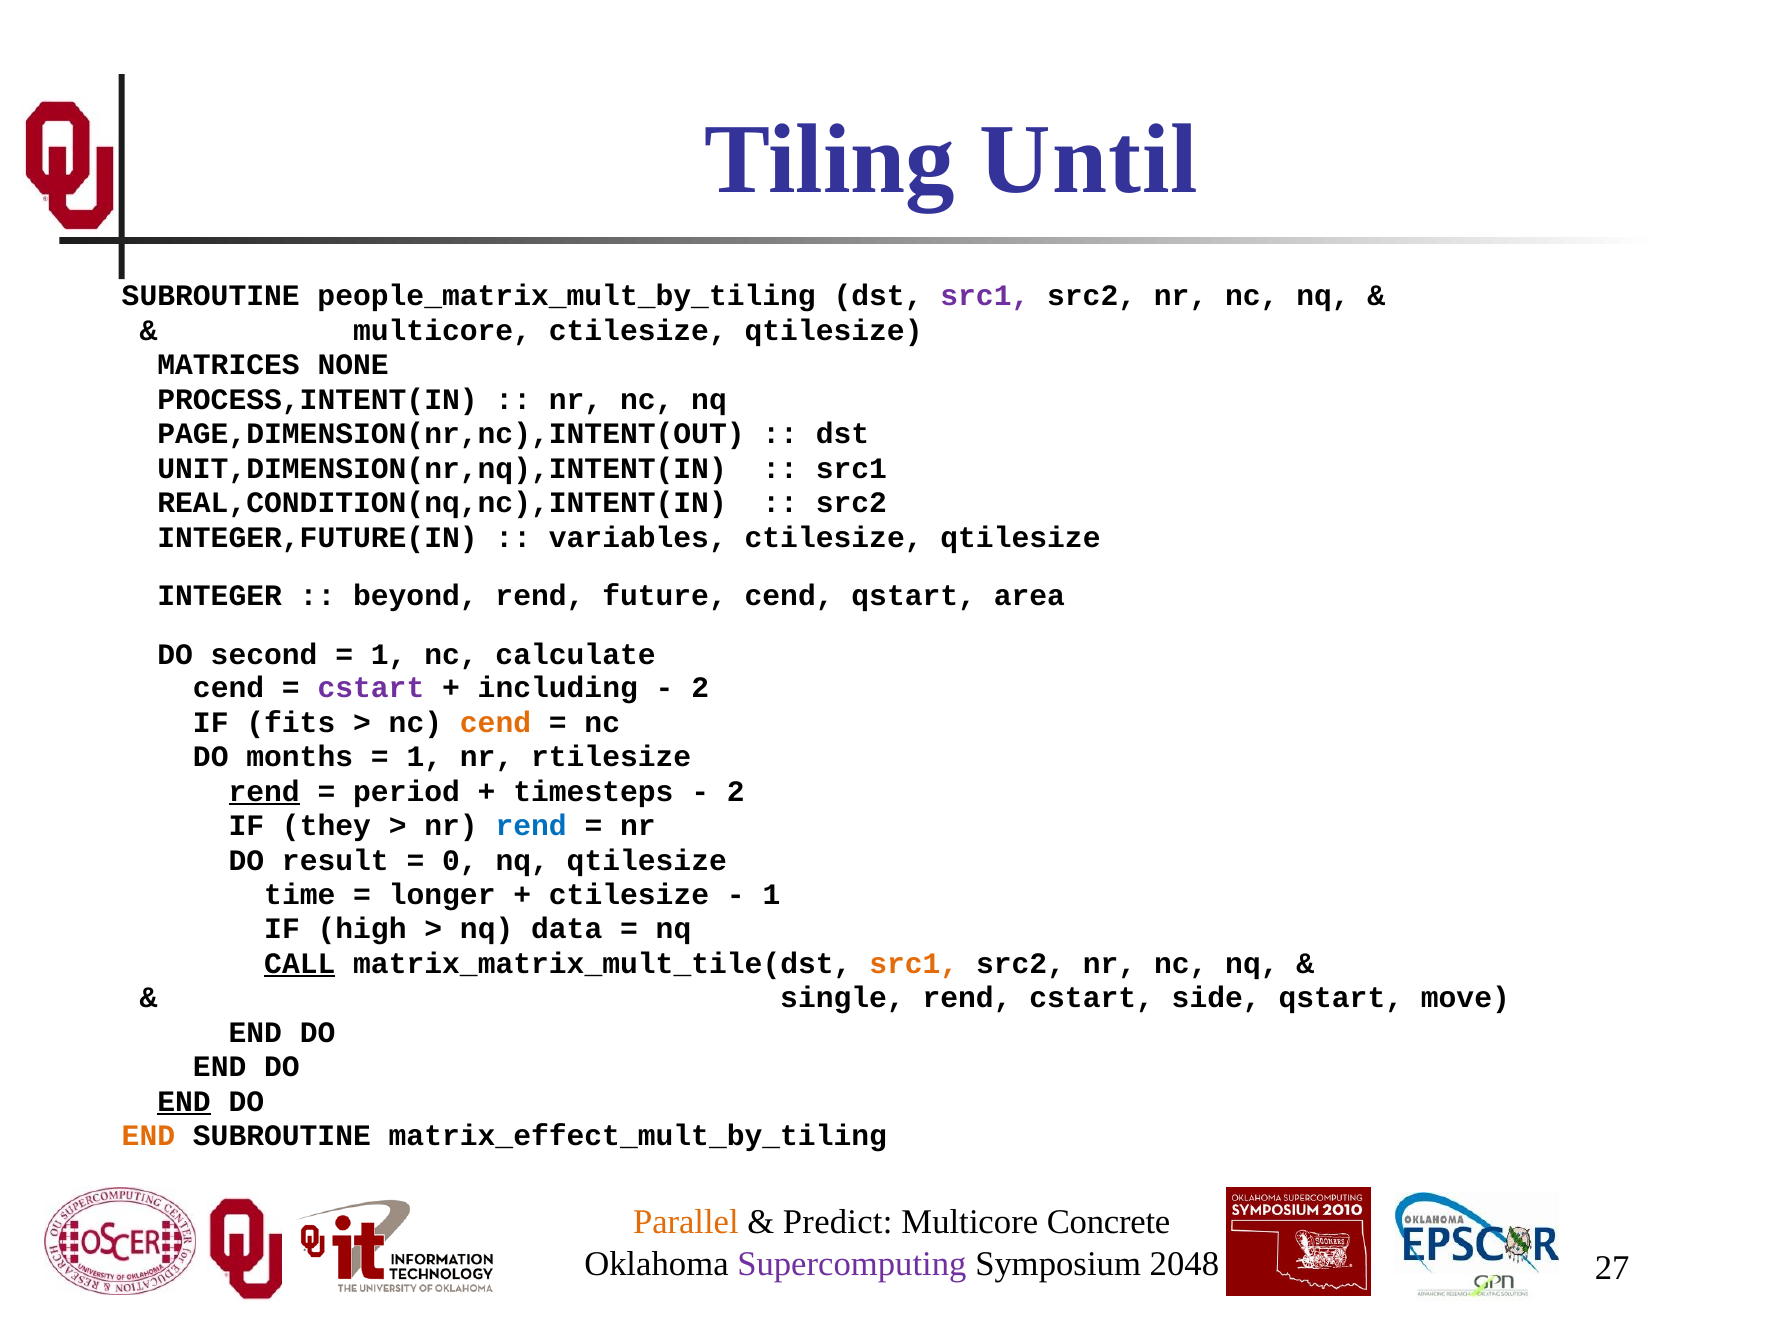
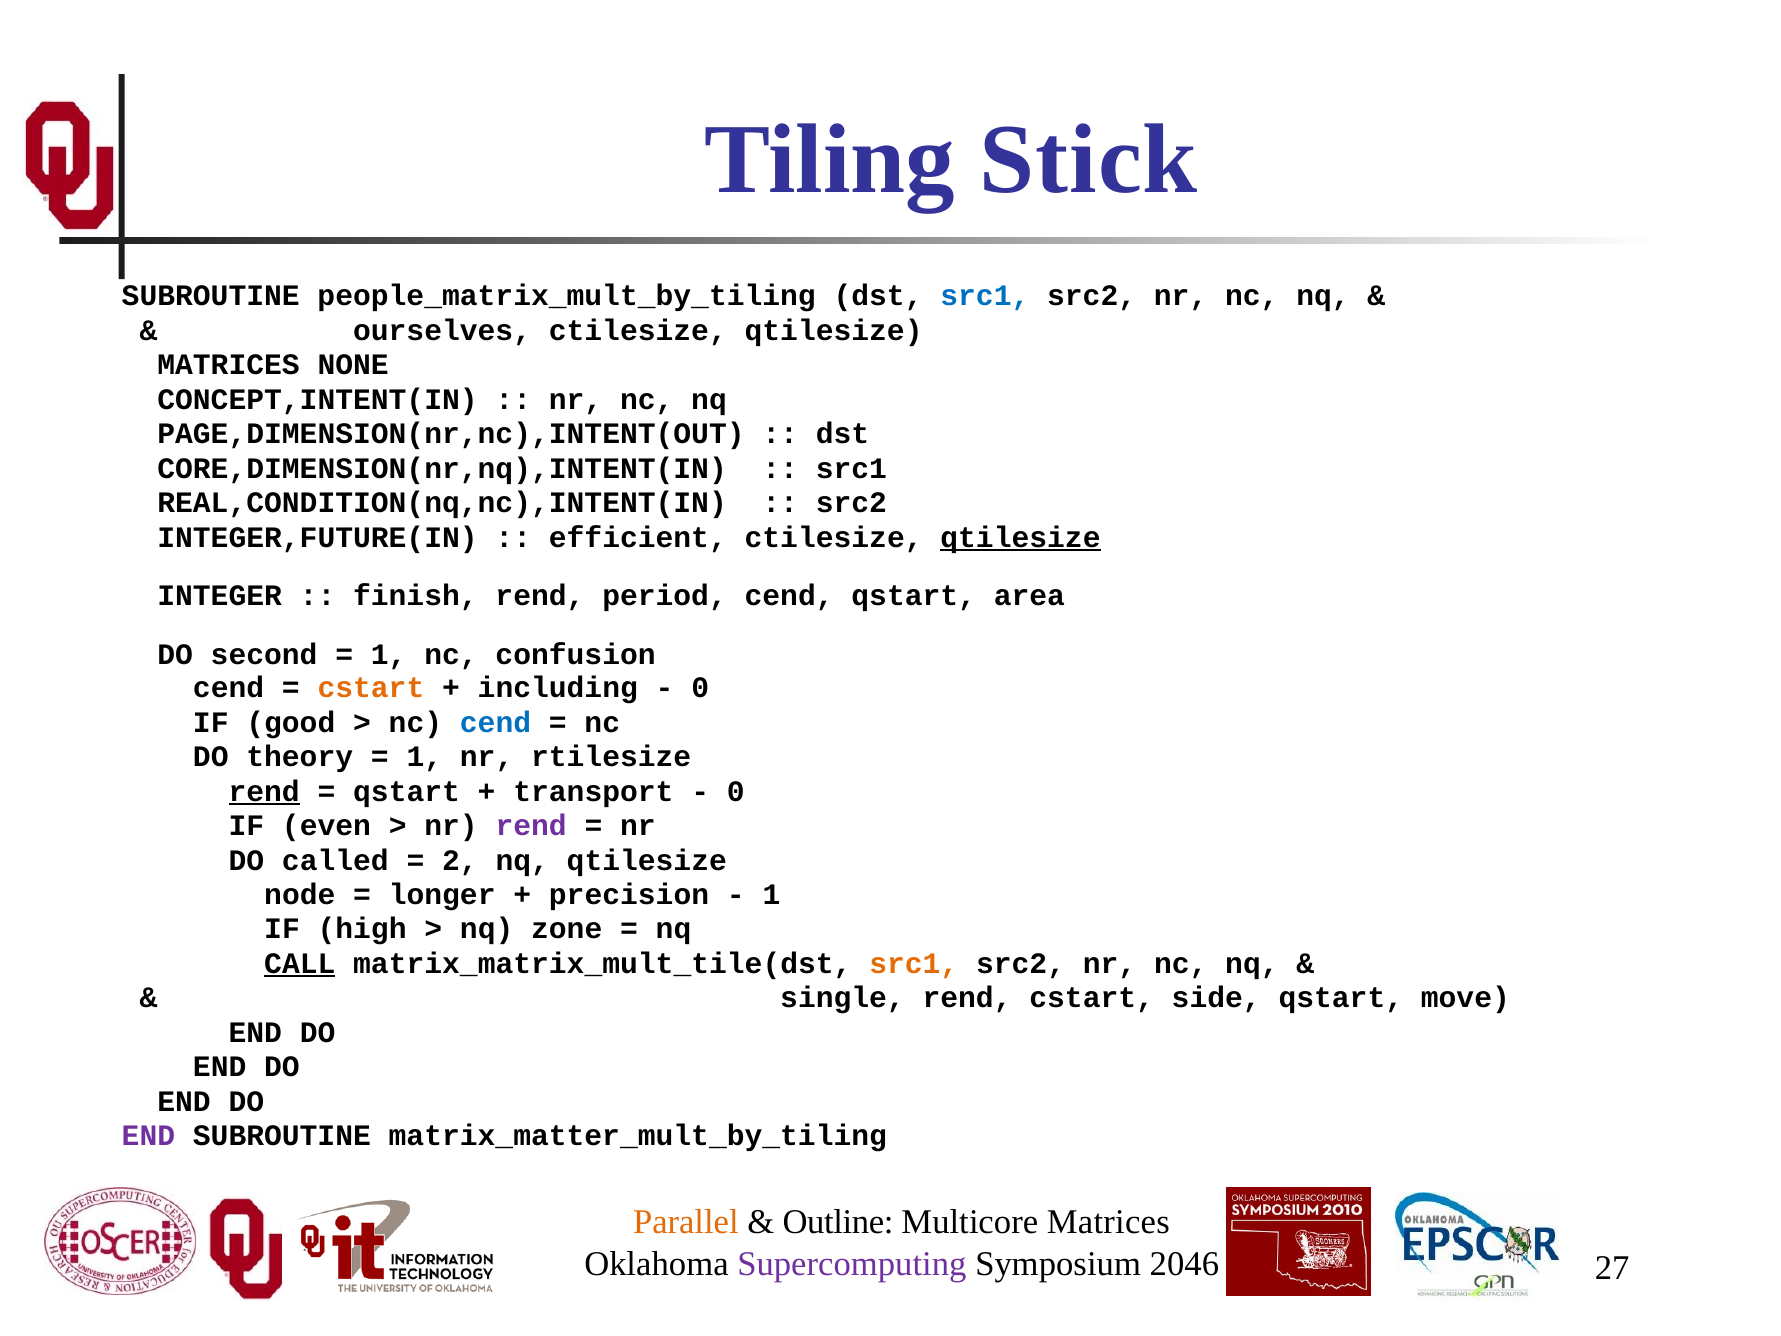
Until: Until -> Stick
src1 at (985, 296) colour: purple -> blue
multicore at (442, 331): multicore -> ourselves
PROCESS,INTENT(IN: PROCESS,INTENT(IN -> CONCEPT,INTENT(IN
UNIT,DIMENSION(nr,nq),INTENT(IN: UNIT,DIMENSION(nr,nq),INTENT(IN -> CORE,DIMENSION(nr,nq),INTENT(IN
variables: variables -> efficient
qtilesize at (1020, 537) underline: none -> present
beyond: beyond -> finish
future: future -> period
calculate: calculate -> confusion
cstart at (371, 688) colour: purple -> orange
2 at (700, 688): 2 -> 0
fits: fits -> good
cend at (496, 722) colour: orange -> blue
months: months -> theory
period at (407, 791): period -> qstart
timesteps: timesteps -> transport
2 at (736, 791): 2 -> 0
they: they -> even
rend at (531, 826) colour: blue -> purple
result: result -> called
0: 0 -> 2
time: time -> node
ctilesize at (629, 895): ctilesize -> precision
data: data -> zone
END at (184, 1101) underline: present -> none
END at (148, 1136) colour: orange -> purple
matrix_effect_mult_by_tiling: matrix_effect_mult_by_tiling -> matrix_matter_mult_by_tiling
Predict: Predict -> Outline
Multicore Concrete: Concrete -> Matrices
2048: 2048 -> 2046
